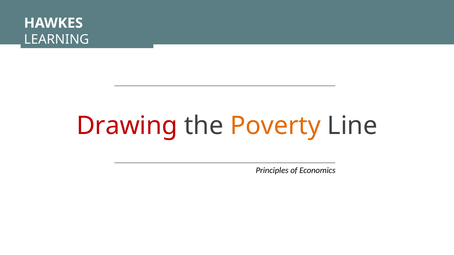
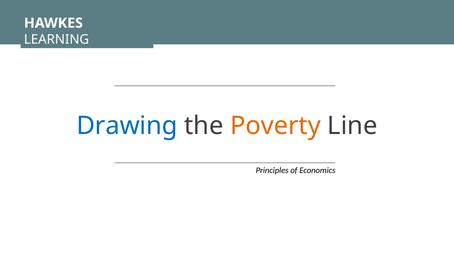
Drawing colour: red -> blue
